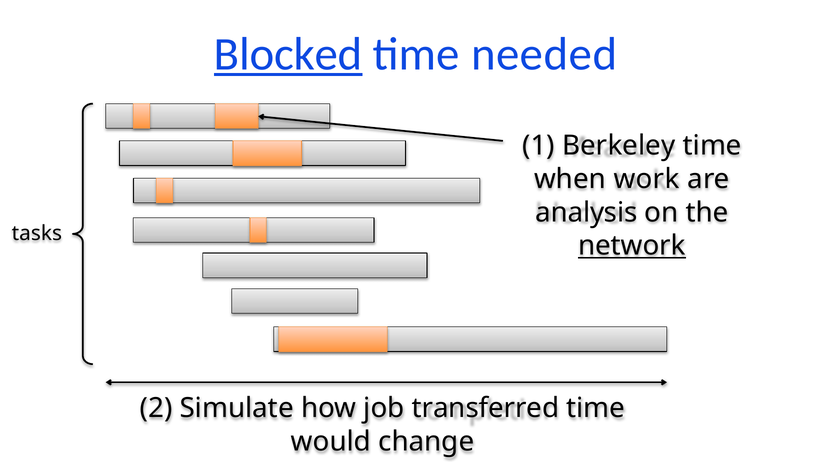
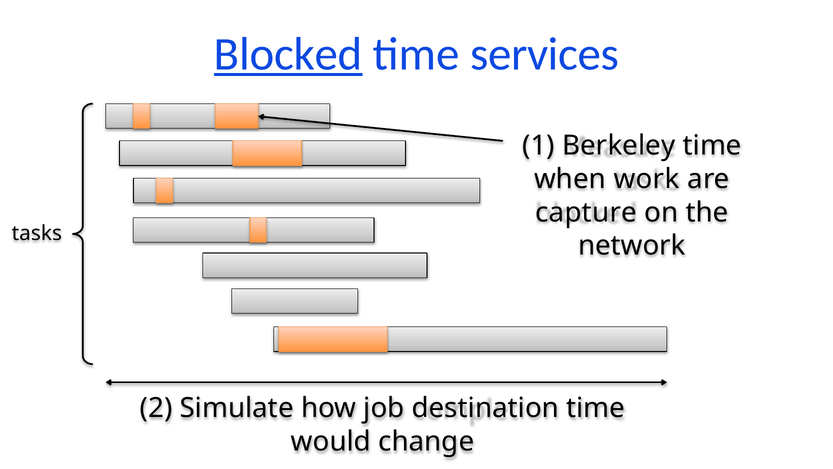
needed: needed -> services
analysis: analysis -> capture
network underline: present -> none
transferred: transferred -> destination
